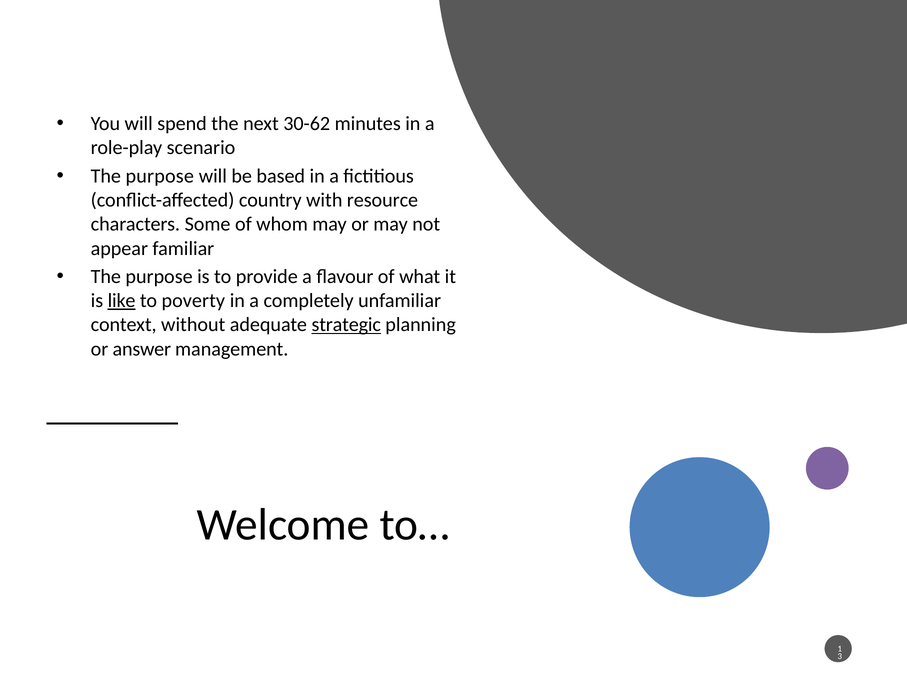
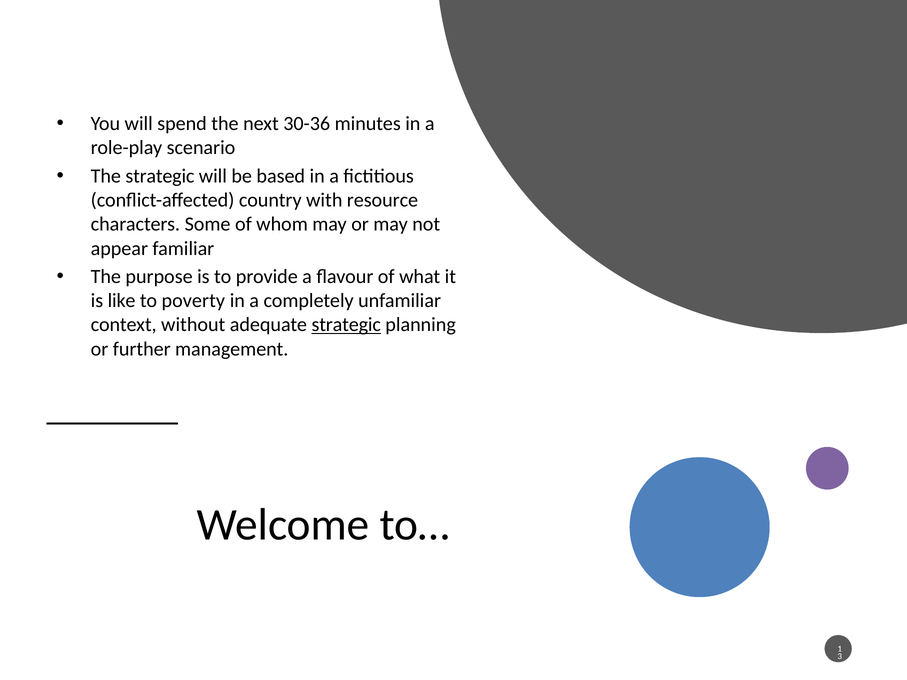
30-62: 30-62 -> 30-36
purpose at (160, 176): purpose -> strategic
like underline: present -> none
answer: answer -> further
